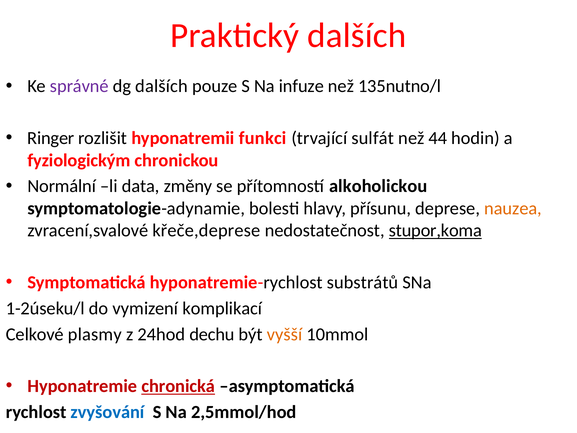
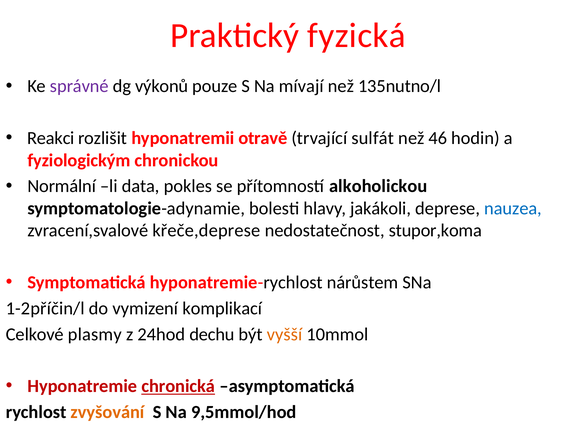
Praktický dalších: dalších -> fyzická
dg dalších: dalších -> výkonů
infuze: infuze -> mívají
Ringer: Ringer -> Reakci
funkci: funkci -> otravě
44: 44 -> 46
změny: změny -> pokles
přísunu: přísunu -> jakákoli
nauzea colour: orange -> blue
stupor,koma underline: present -> none
substrátů: substrátů -> nárůstem
1-2úseku/l: 1-2úseku/l -> 1-2příčin/l
zvyšování colour: blue -> orange
2,5mmol/hod: 2,5mmol/hod -> 9,5mmol/hod
